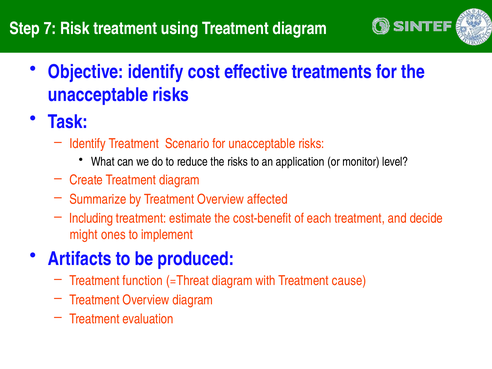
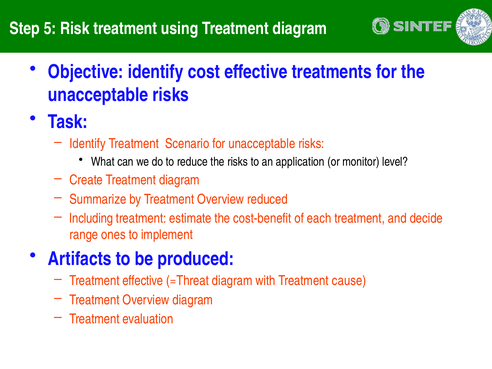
7: 7 -> 5
affected: affected -> reduced
might: might -> range
Treatment function: function -> effective
